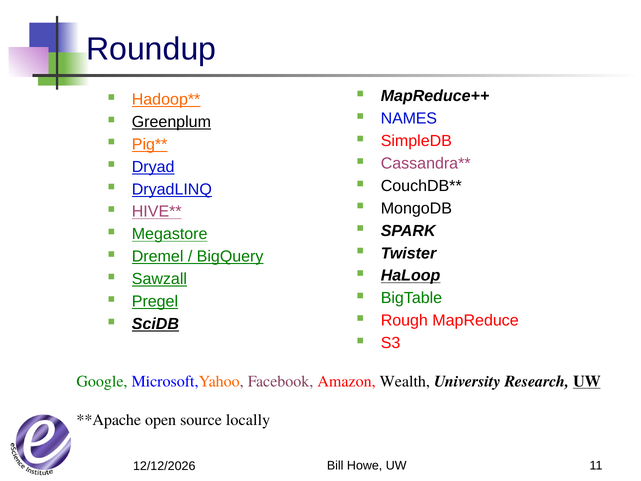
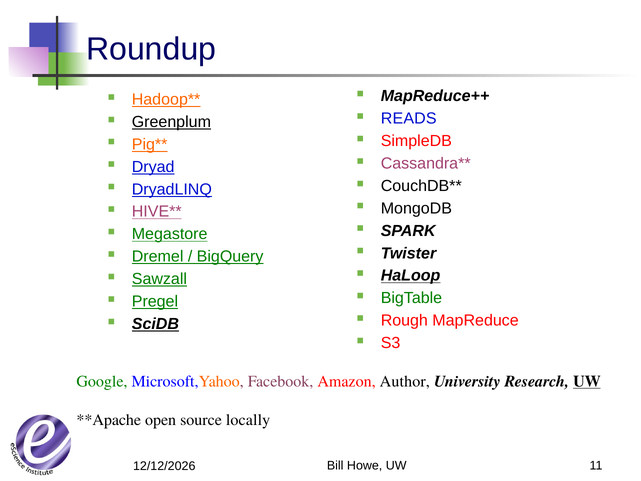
NAMES: NAMES -> READS
Wealth: Wealth -> Author
